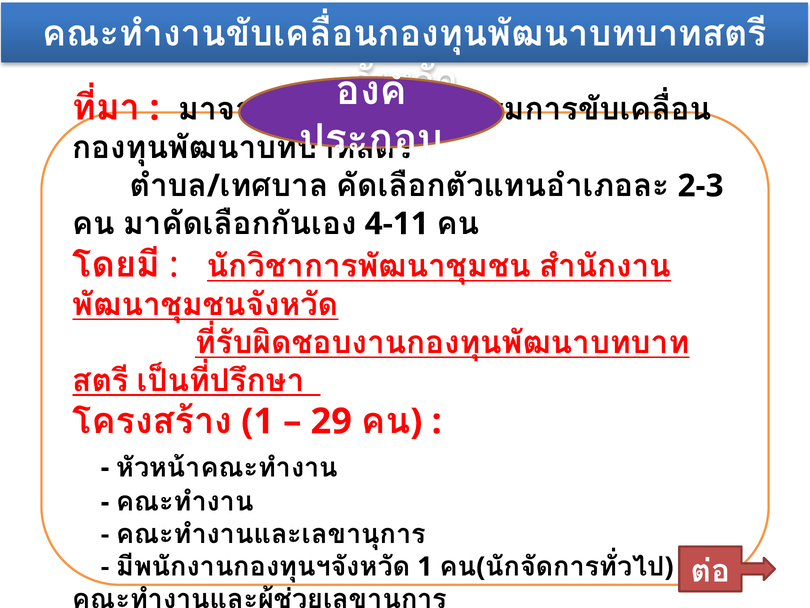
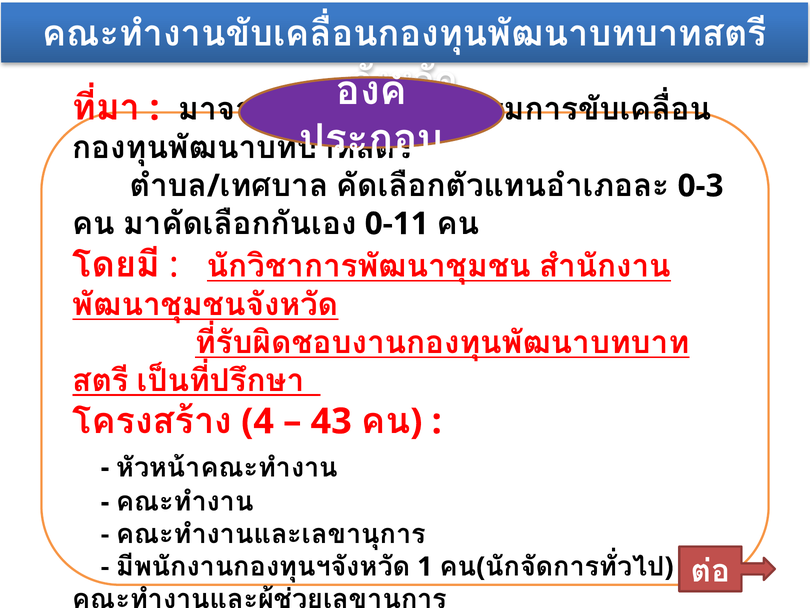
2-3: 2-3 -> 0-3
4-11: 4-11 -> 0-11
1 at (258, 421): 1 -> 4
29: 29 -> 43
